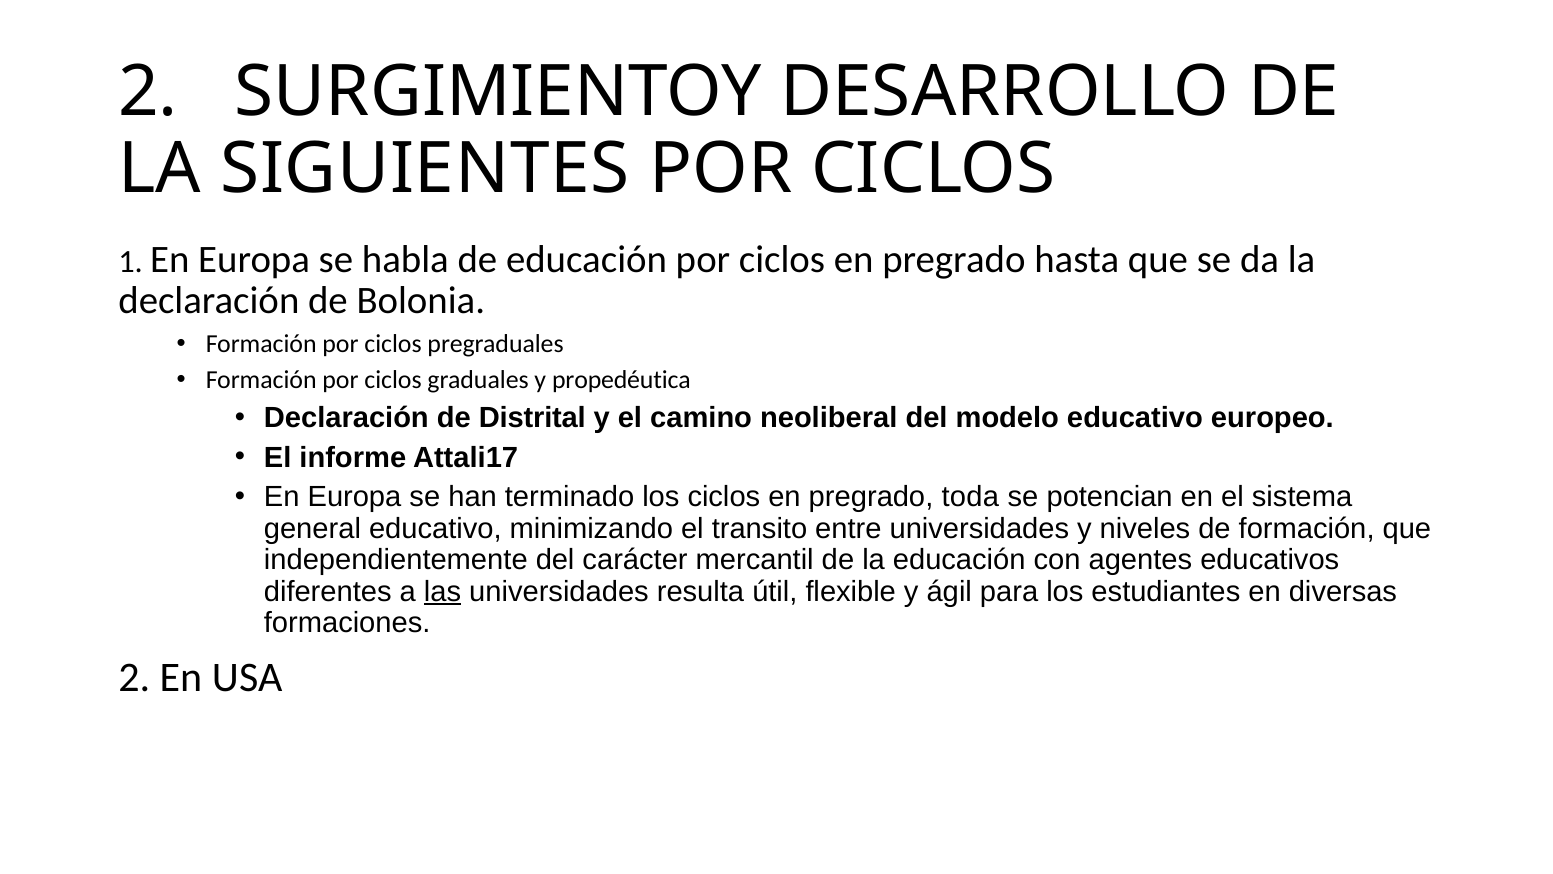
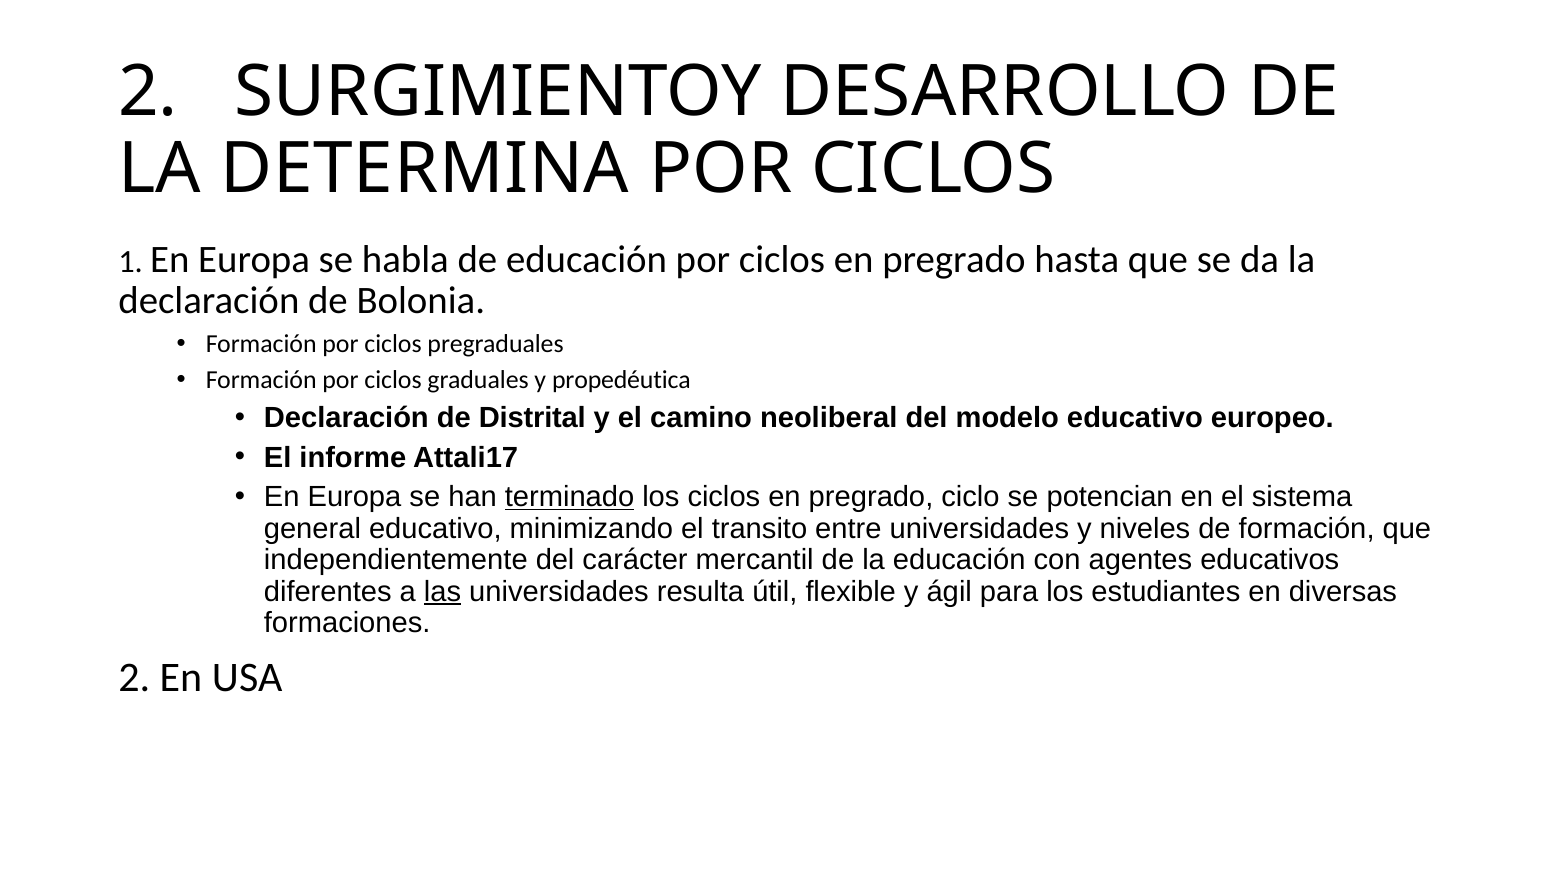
SIGUIENTES: SIGUIENTES -> DETERMINA
terminado underline: none -> present
toda: toda -> ciclo
